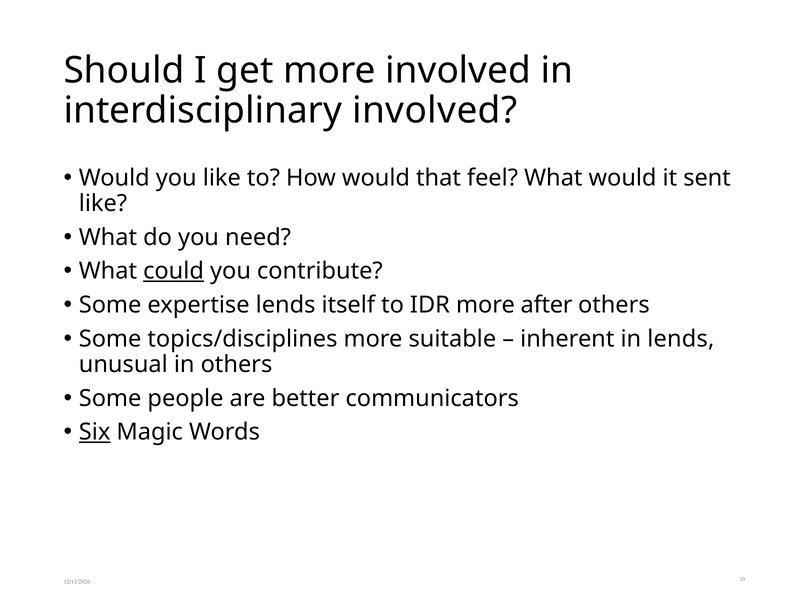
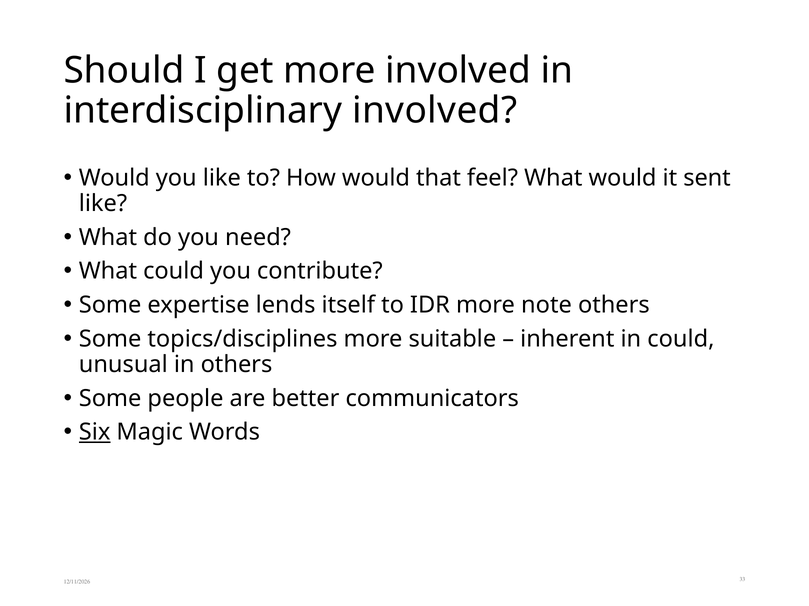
could at (174, 271) underline: present -> none
after: after -> note
in lends: lends -> could
